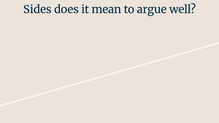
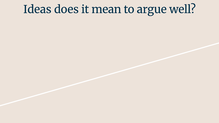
Sides: Sides -> Ideas
